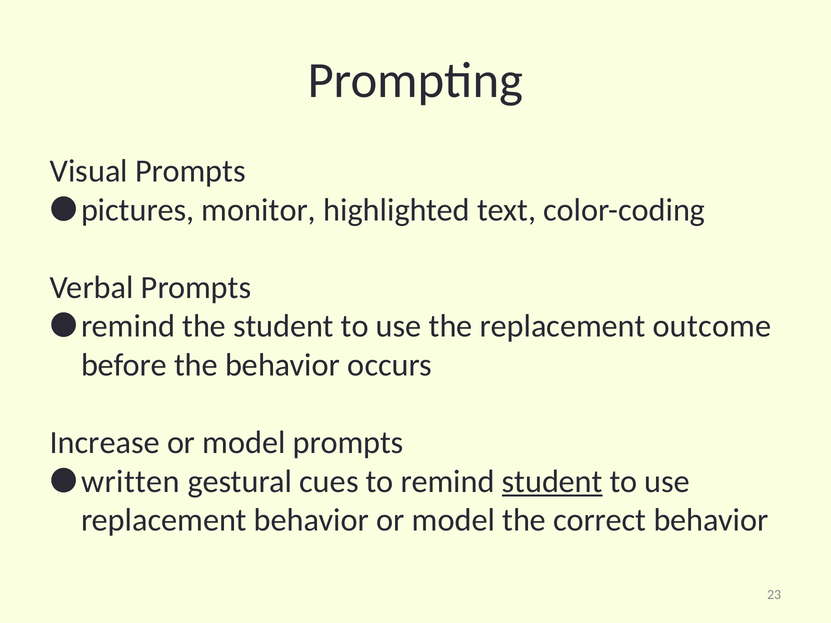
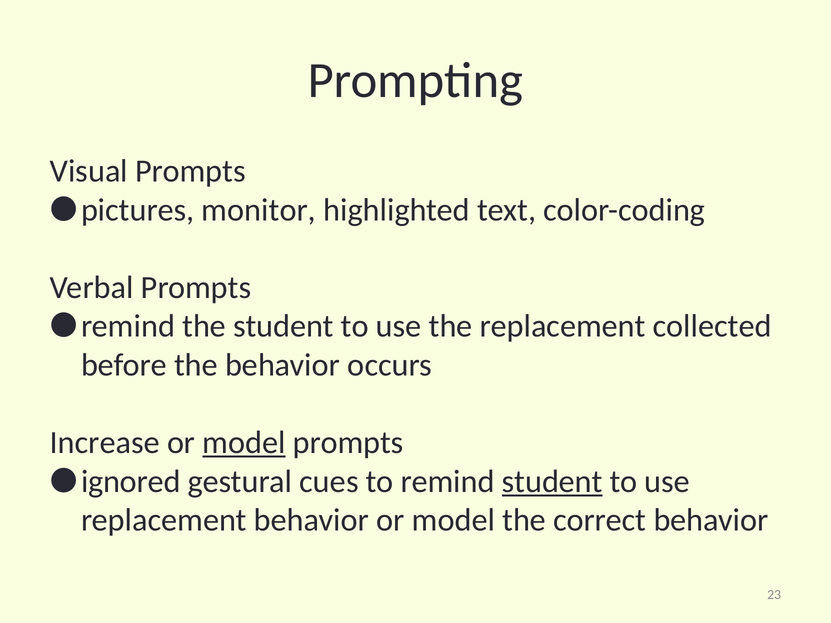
outcome: outcome -> collected
model at (244, 443) underline: none -> present
written: written -> ignored
